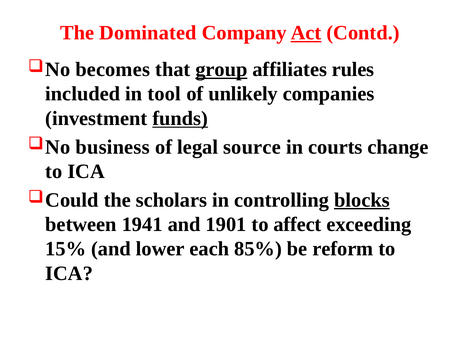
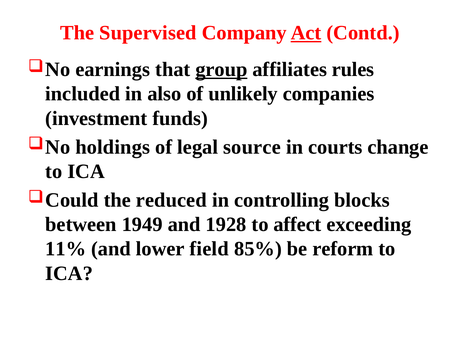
Dominated: Dominated -> Supervised
becomes: becomes -> earnings
tool: tool -> also
funds underline: present -> none
business: business -> holdings
scholars: scholars -> reduced
blocks underline: present -> none
1941: 1941 -> 1949
1901: 1901 -> 1928
15%: 15% -> 11%
each: each -> field
